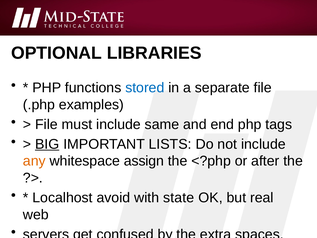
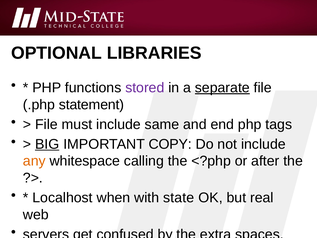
stored colour: blue -> purple
separate underline: none -> present
examples: examples -> statement
LISTS: LISTS -> COPY
assign: assign -> calling
avoid: avoid -> when
